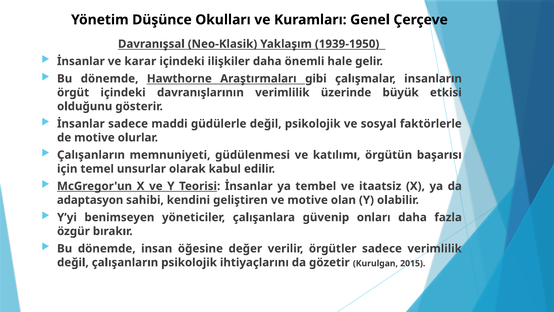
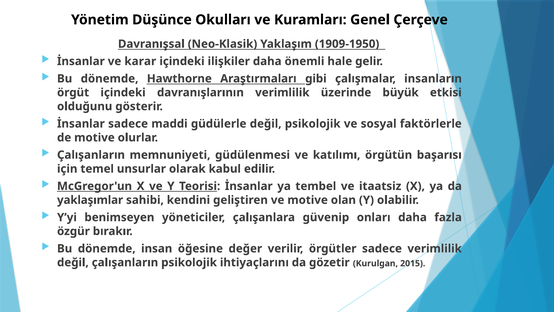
1939-1950: 1939-1950 -> 1909-1950
adaptasyon: adaptasyon -> yaklaşımlar
